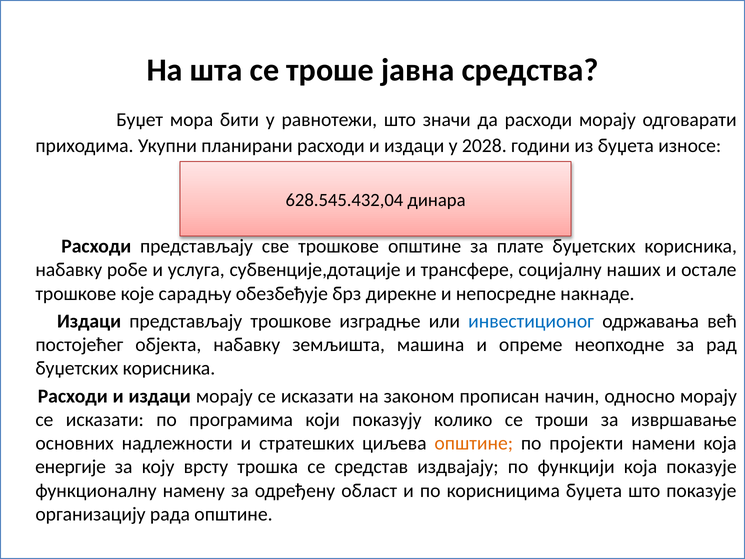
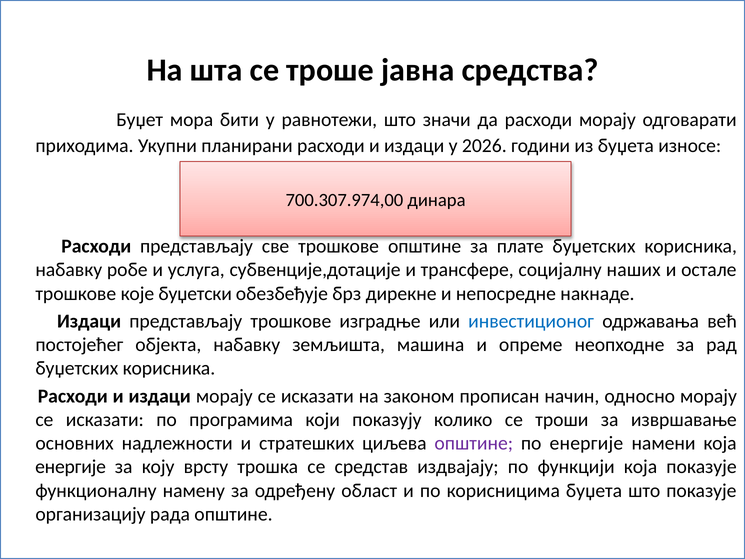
2028: 2028 -> 2026
628.545.432,04: 628.545.432,04 -> 700.307.974,00
сарадњу: сарадњу -> буџетски
општине at (474, 443) colour: orange -> purple
по пројекти: пројекти -> енергије
